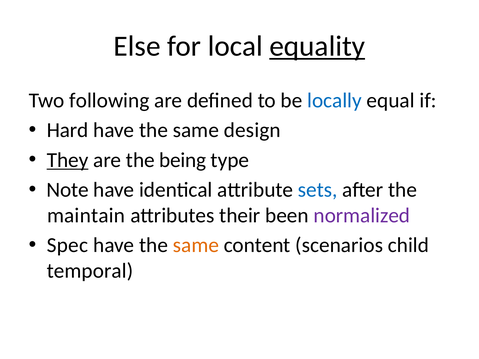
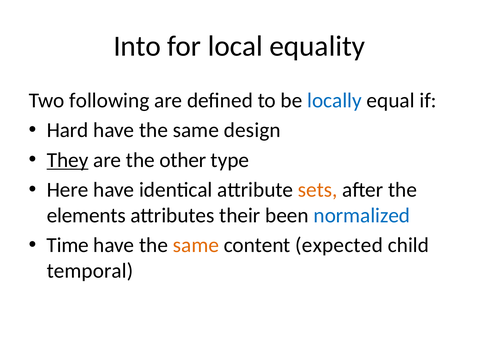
Else: Else -> Into
equality underline: present -> none
being: being -> other
Note: Note -> Here
sets colour: blue -> orange
maintain: maintain -> elements
normalized colour: purple -> blue
Spec: Spec -> Time
scenarios: scenarios -> expected
